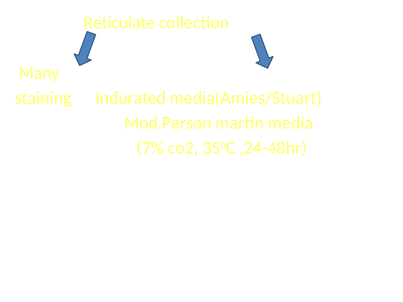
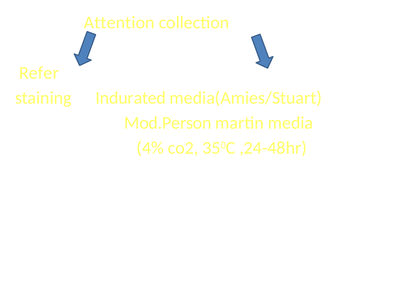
Reticulate: Reticulate -> Attention
Many: Many -> Refer
7%: 7% -> 4%
